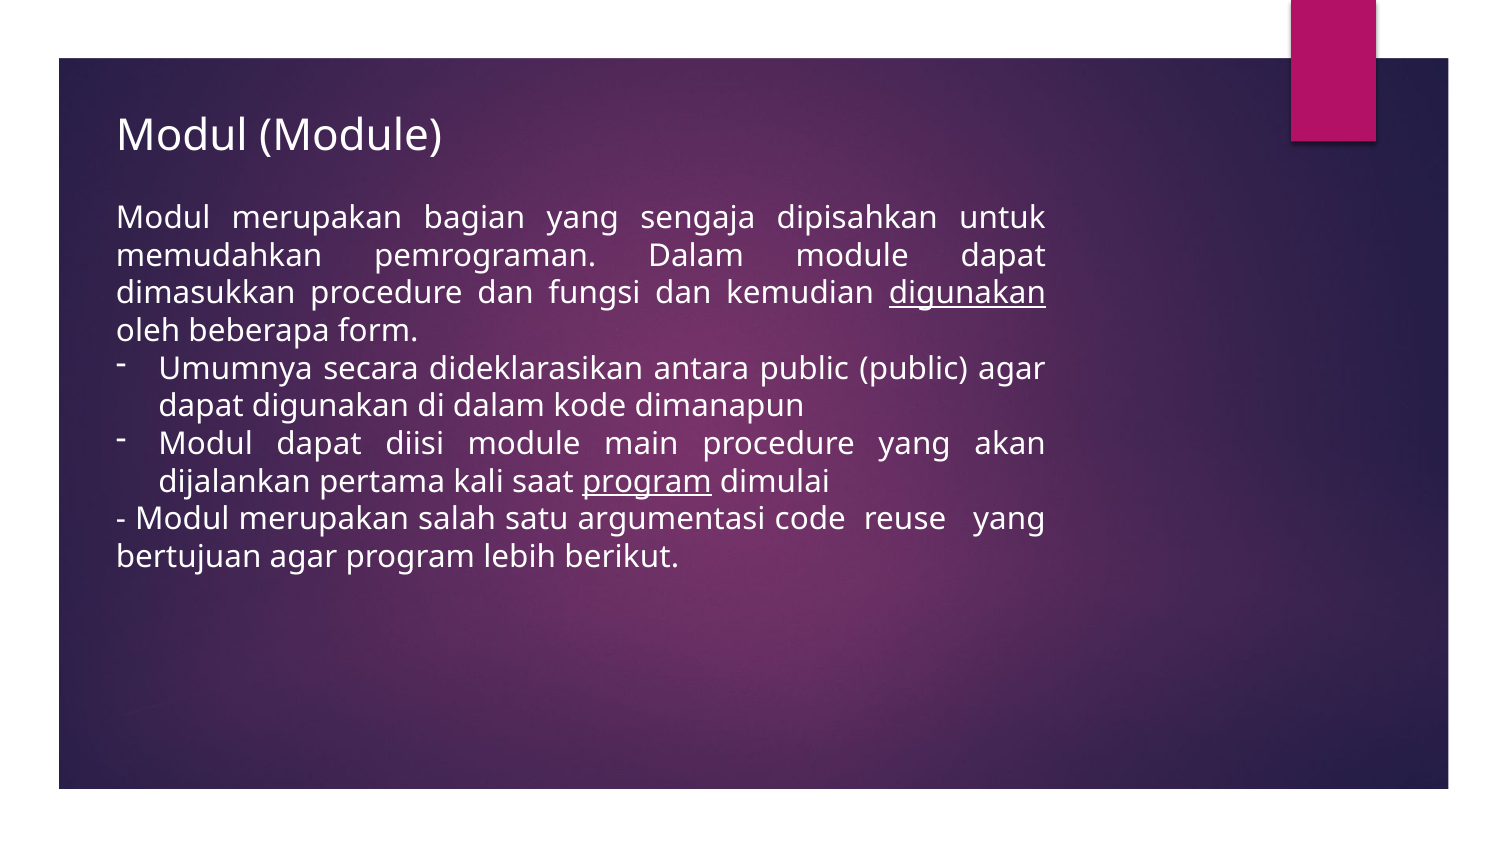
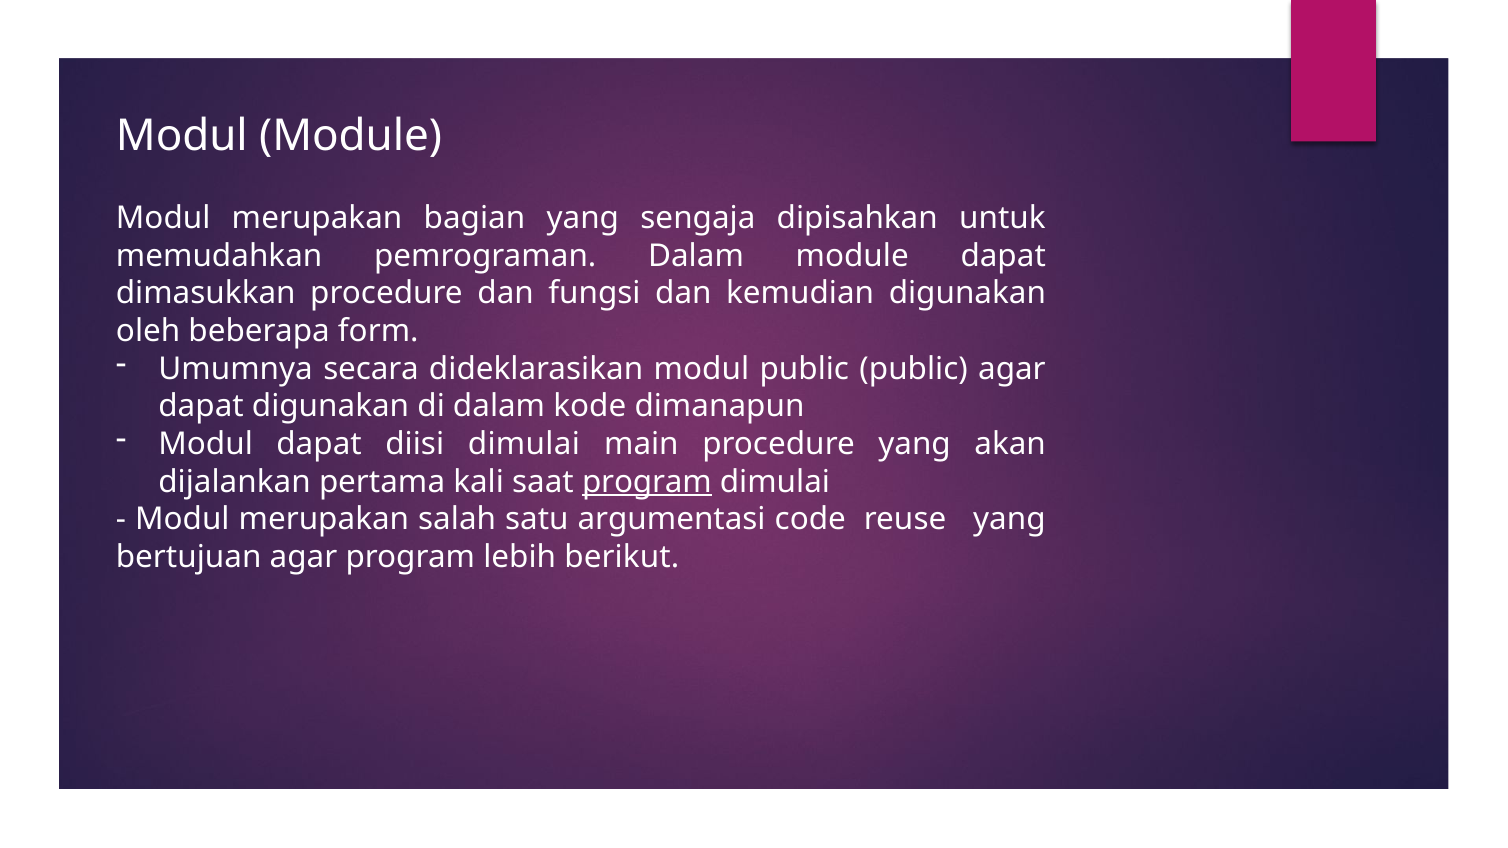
digunakan at (967, 293) underline: present -> none
dideklarasikan antara: antara -> modul
diisi module: module -> dimulai
